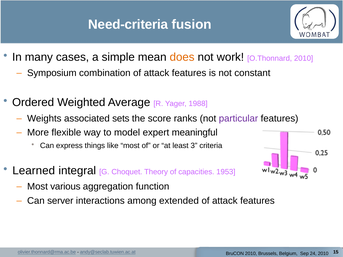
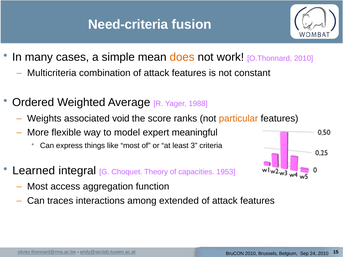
Symposium: Symposium -> Multicriteria
sets: sets -> void
particular colour: purple -> orange
various: various -> access
server: server -> traces
